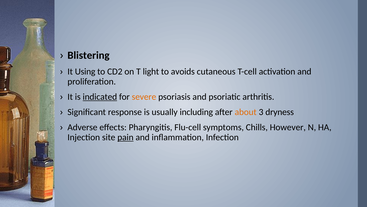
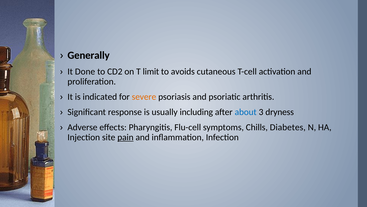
Blistering: Blistering -> Generally
Using: Using -> Done
light: light -> limit
indicated underline: present -> none
about colour: orange -> blue
However: However -> Diabetes
